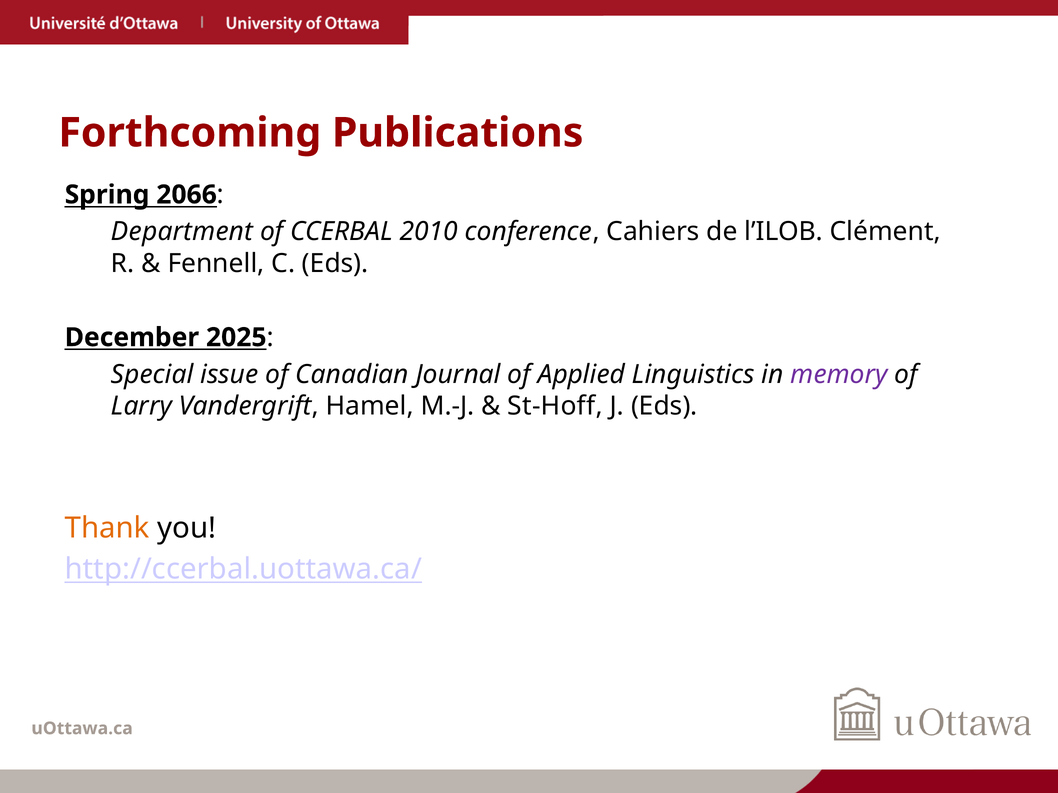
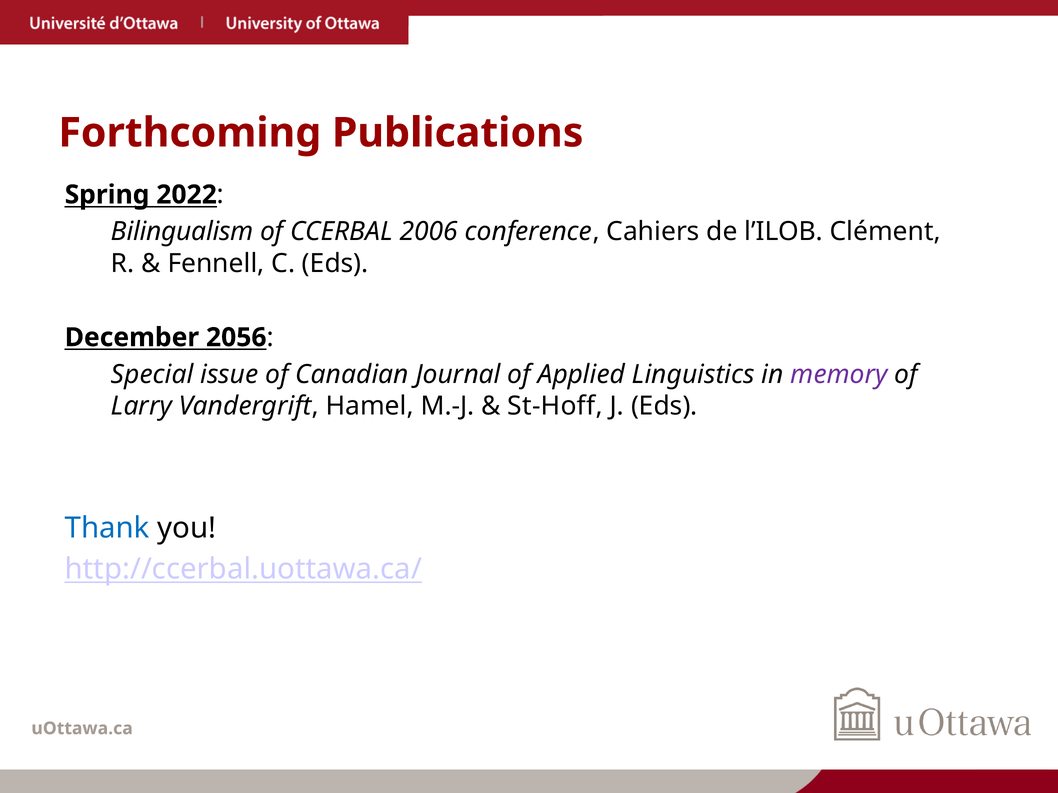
2066: 2066 -> 2022
Department: Department -> Bilingualism
2010: 2010 -> 2006
2025: 2025 -> 2056
Thank colour: orange -> blue
